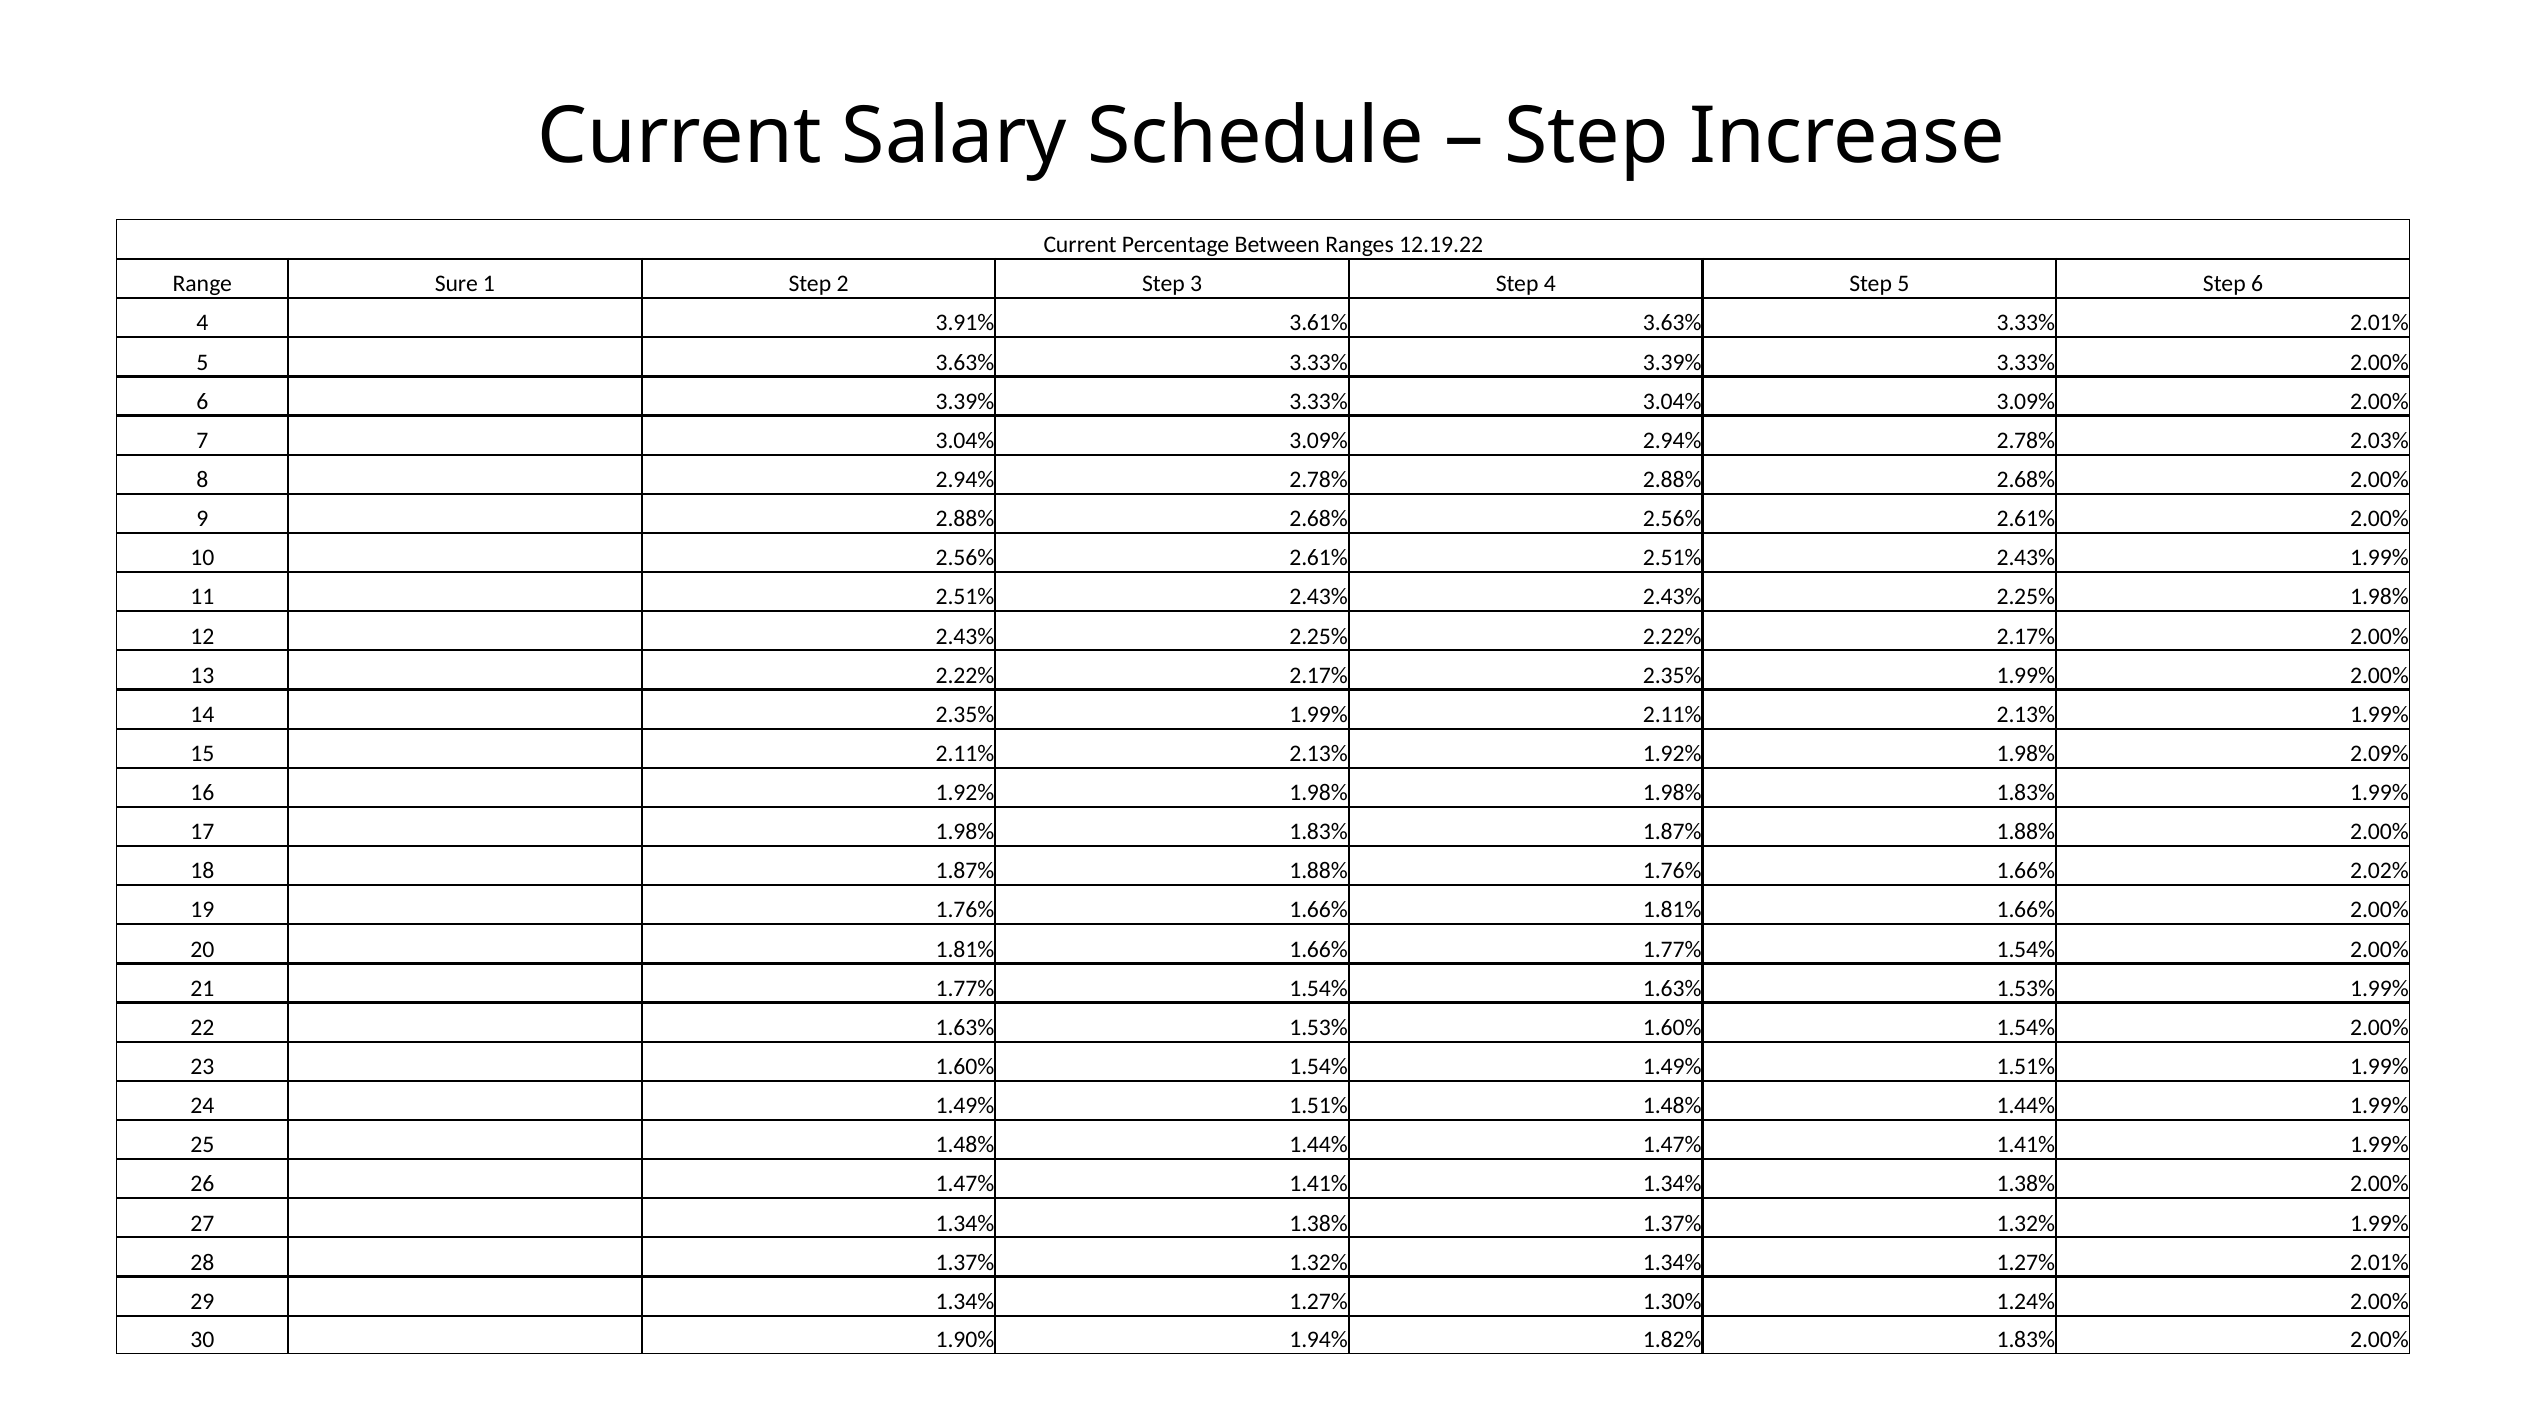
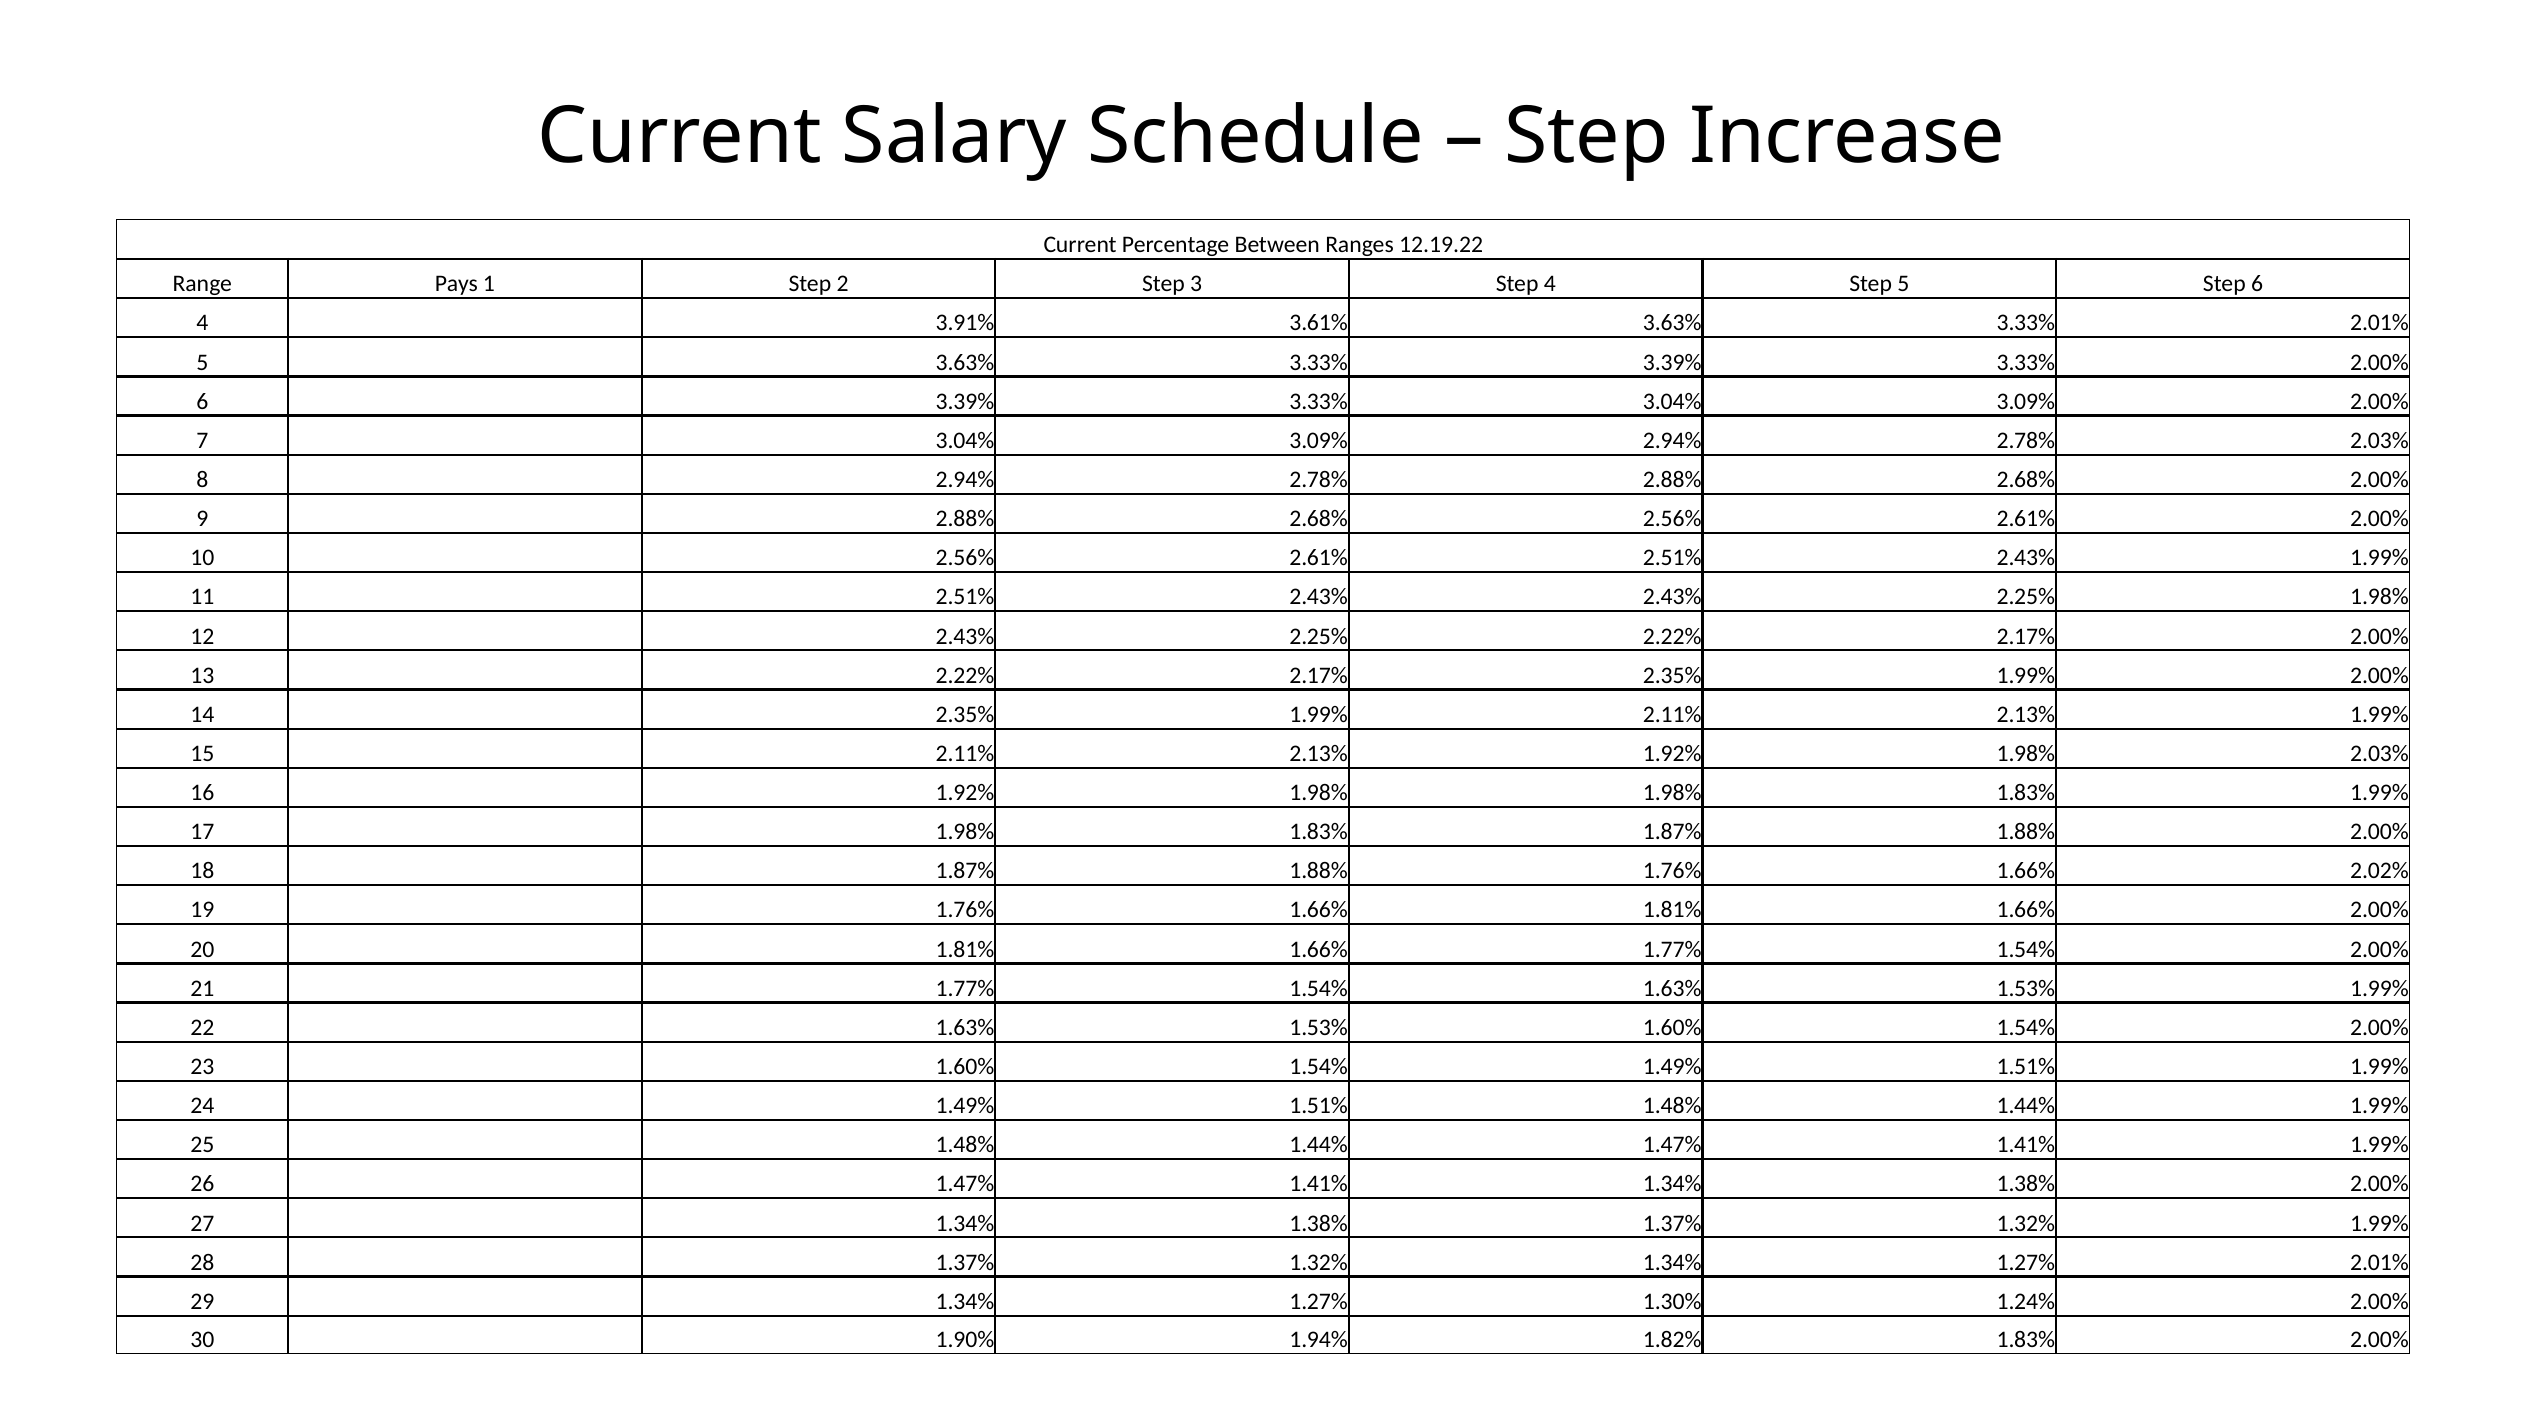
Sure: Sure -> Pays
1.98% 2.09%: 2.09% -> 2.03%
